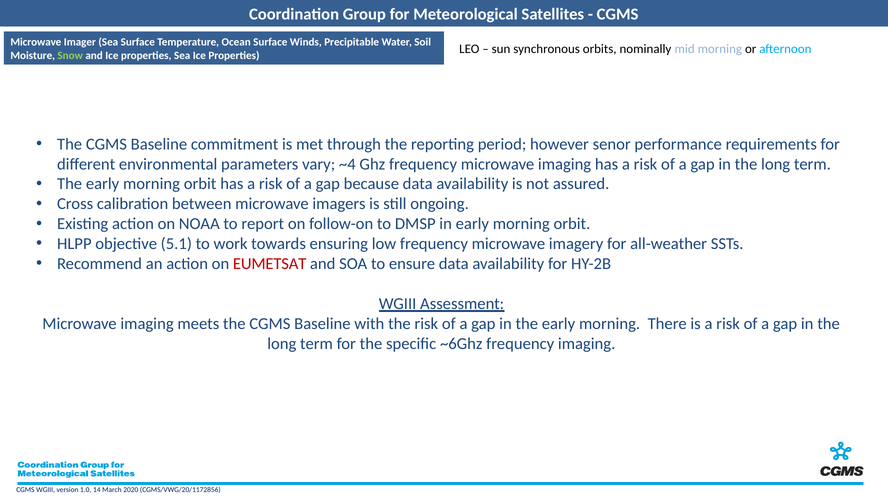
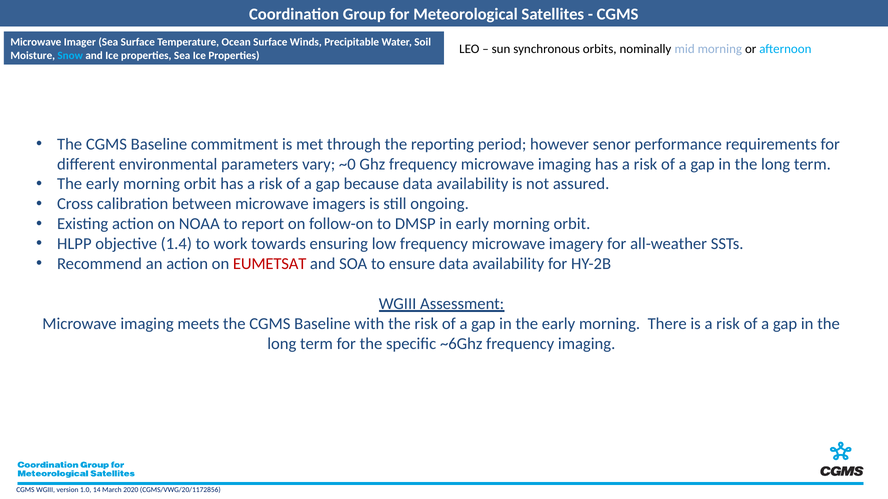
Snow colour: light green -> light blue
~4: ~4 -> ~0
5.1: 5.1 -> 1.4
